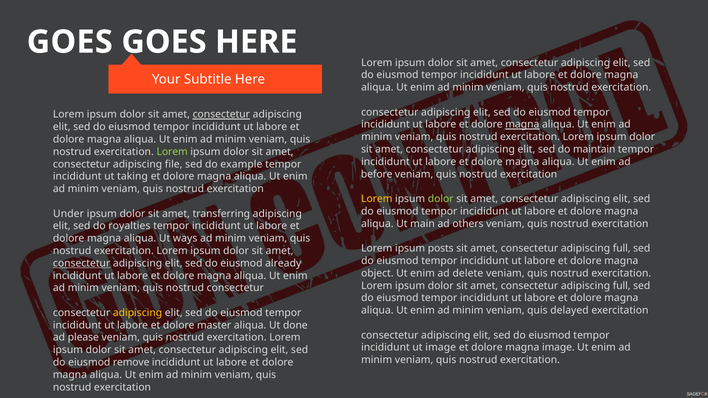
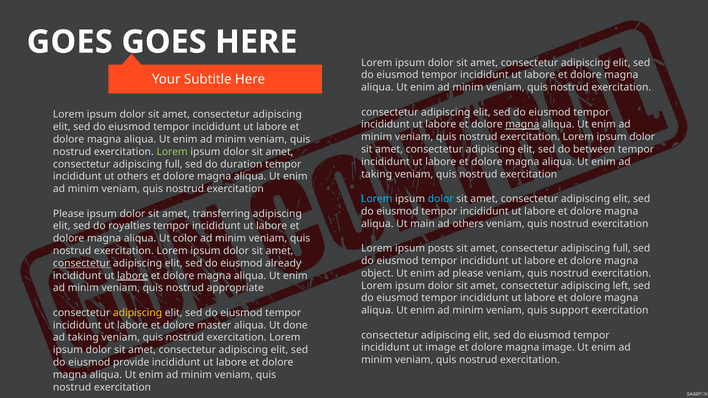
consectetur at (221, 115) underline: present -> none
maintain: maintain -> between
file at (174, 164): file -> full
example: example -> duration
before at (377, 174): before -> taking
ut taking: taking -> others
Lorem at (377, 199) colour: yellow -> light blue
dolor at (441, 199) colour: light green -> light blue
Under at (69, 214): Under -> Please
ways: ways -> color
ad delete: delete -> please
labore at (133, 276) underline: none -> present
full at (622, 286): full -> left
nostrud consectetur: consectetur -> appropriate
delayed: delayed -> support
please at (83, 338): please -> taking
remove: remove -> provide
